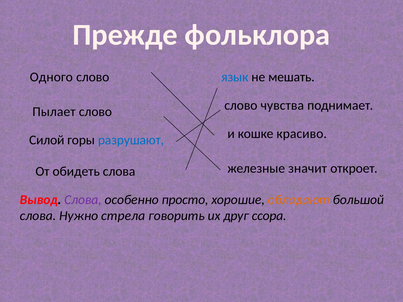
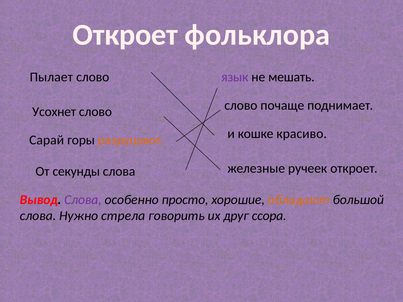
Прежде at (125, 35): Прежде -> Откроет
Одного: Одного -> Пылает
язык colour: blue -> purple
чувства: чувства -> почаще
Пылает: Пылает -> Усохнет
Силой: Силой -> Сарай
разрушают colour: blue -> orange
значит: значит -> ручеек
обидеть: обидеть -> секунды
